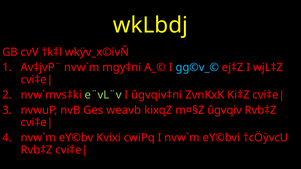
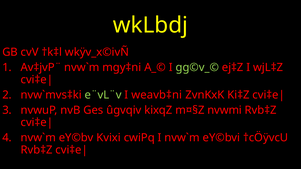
gg©v_© colour: light blue -> light green
ûgvqiv‡ni: ûgvqiv‡ni -> weavb‡ni
weavb: weavb -> ûgvqiv
ûgvqiv: ûgvqiv -> nvwmi
